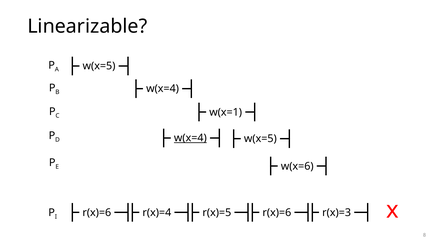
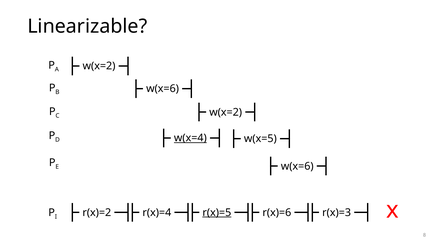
w(x=5 at (99, 66): w(x=5 -> w(x=2
w(x=4 at (163, 89): w(x=4 -> w(x=6
w(x=1 at (226, 112): w(x=1 -> w(x=2
r(x)=6 at (97, 213): r(x)=6 -> r(x)=2
r(x)=5 underline: none -> present
